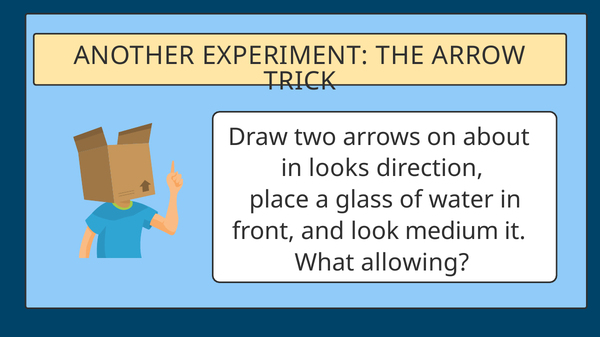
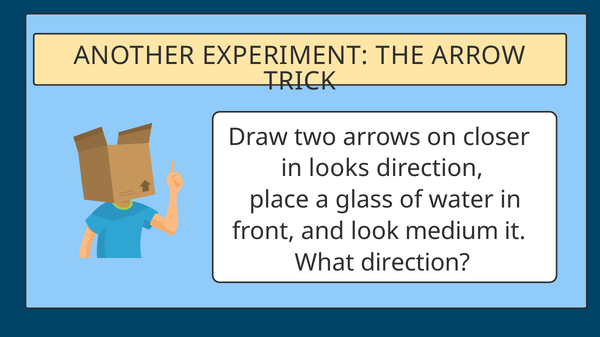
about: about -> closer
What allowing: allowing -> direction
